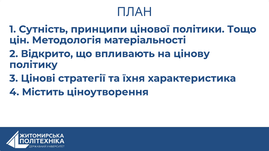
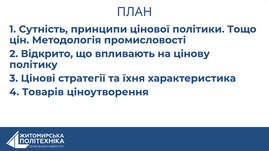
матеріальності: матеріальності -> промисловості
Містить: Містить -> Товарів
